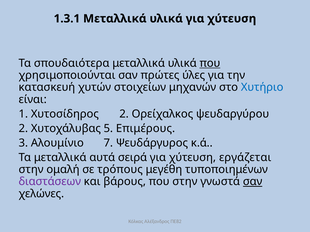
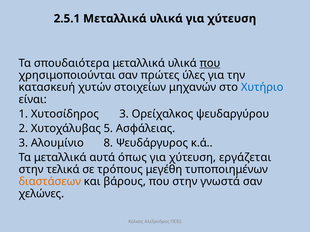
1.3.1: 1.3.1 -> 2.5.1
Χυτοσίδηρος 2: 2 -> 3
Επιμέρους: Επιμέρους -> Ασφάλειας
7: 7 -> 8
σειρά: σειρά -> όπως
ομαλή: ομαλή -> τελικά
διαστάσεων colour: purple -> orange
σαν at (253, 182) underline: present -> none
